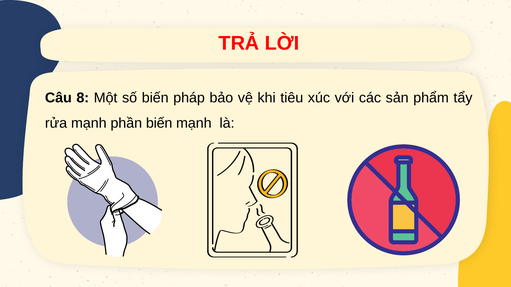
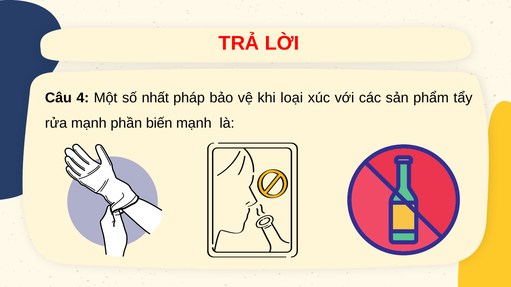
8: 8 -> 4
số biến: biến -> nhất
tiêu: tiêu -> loại
